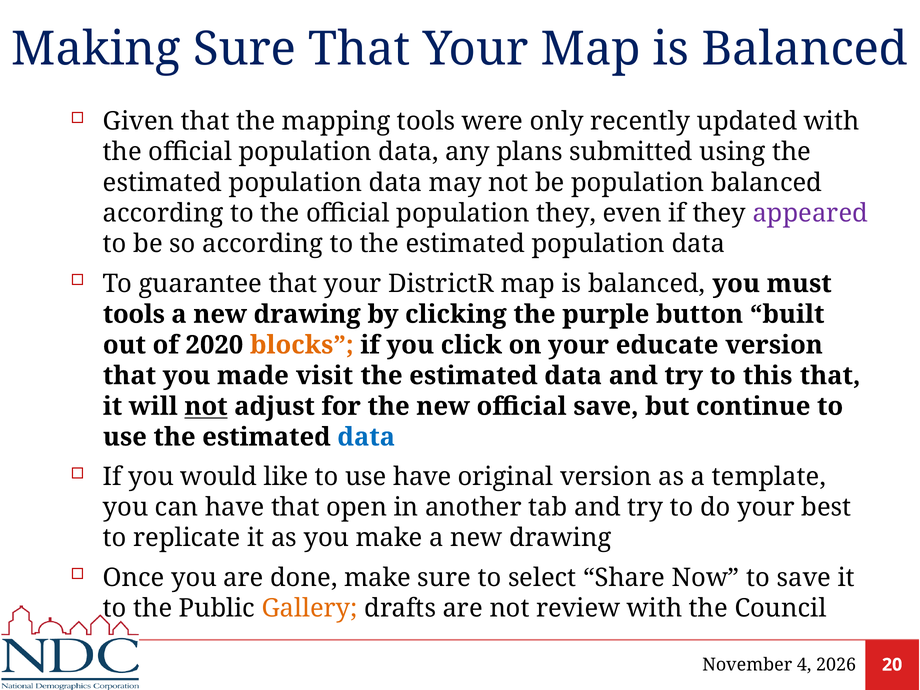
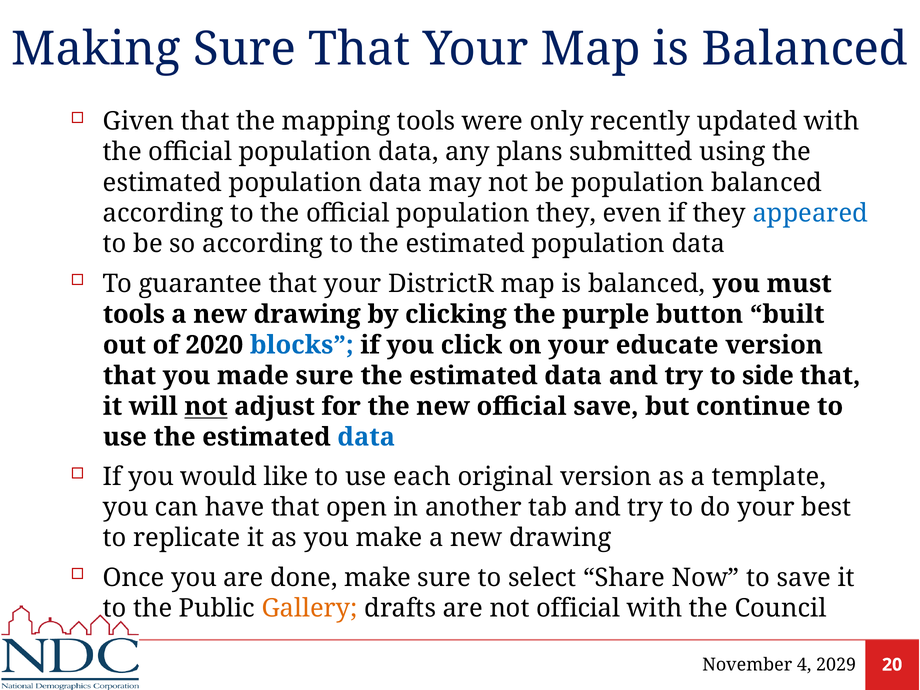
appeared colour: purple -> blue
blocks colour: orange -> blue
made visit: visit -> sure
this: this -> side
use have: have -> each
not review: review -> official
2026: 2026 -> 2029
